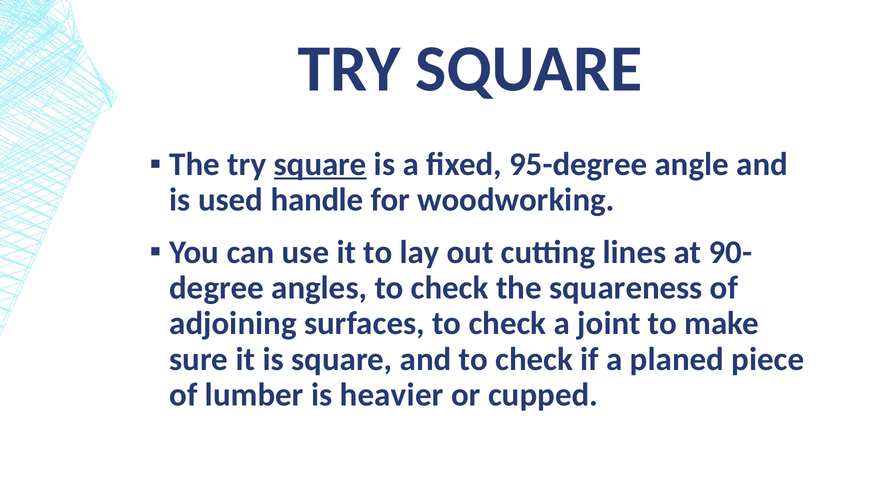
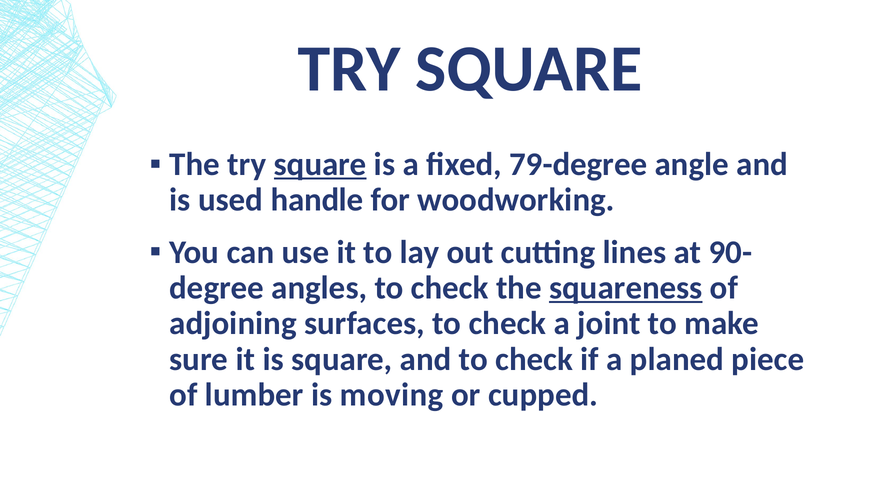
95-degree: 95-degree -> 79-degree
squareness underline: none -> present
heavier: heavier -> moving
